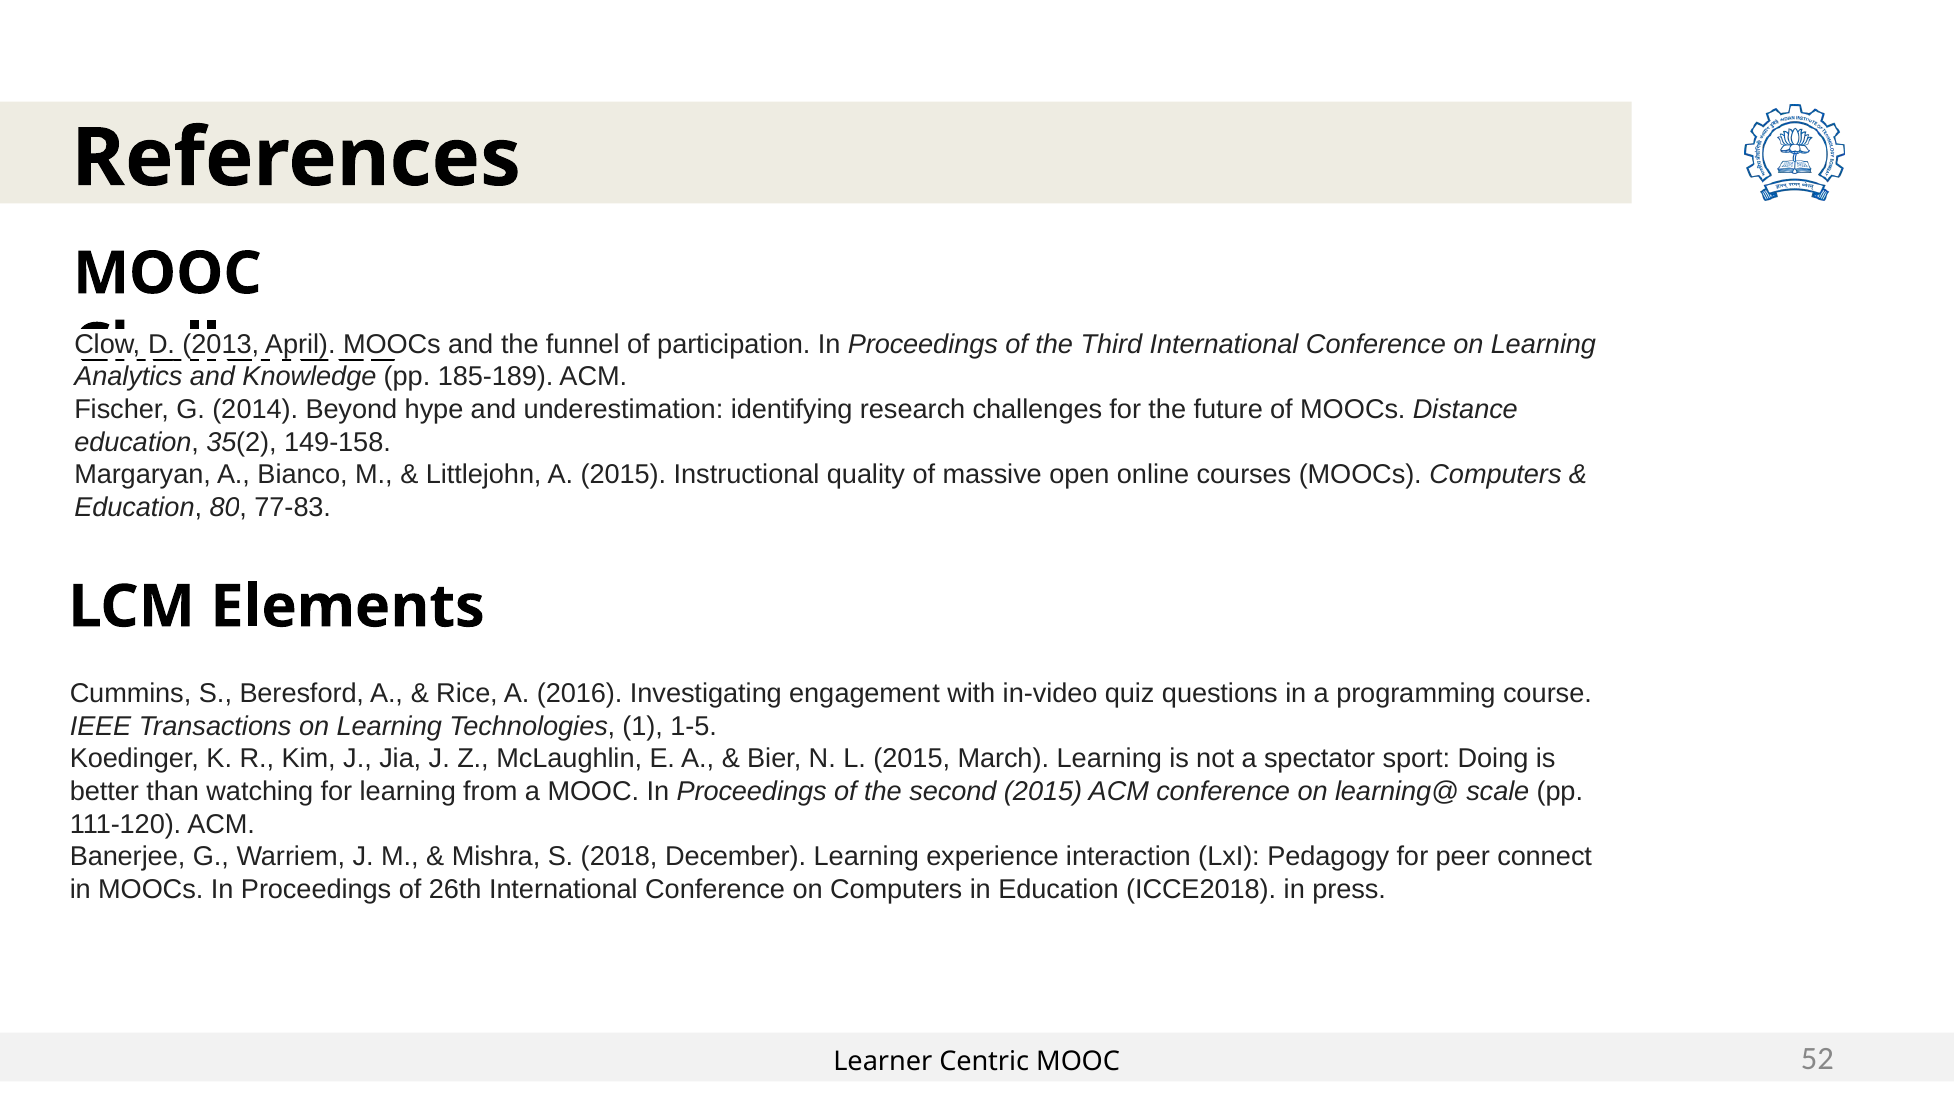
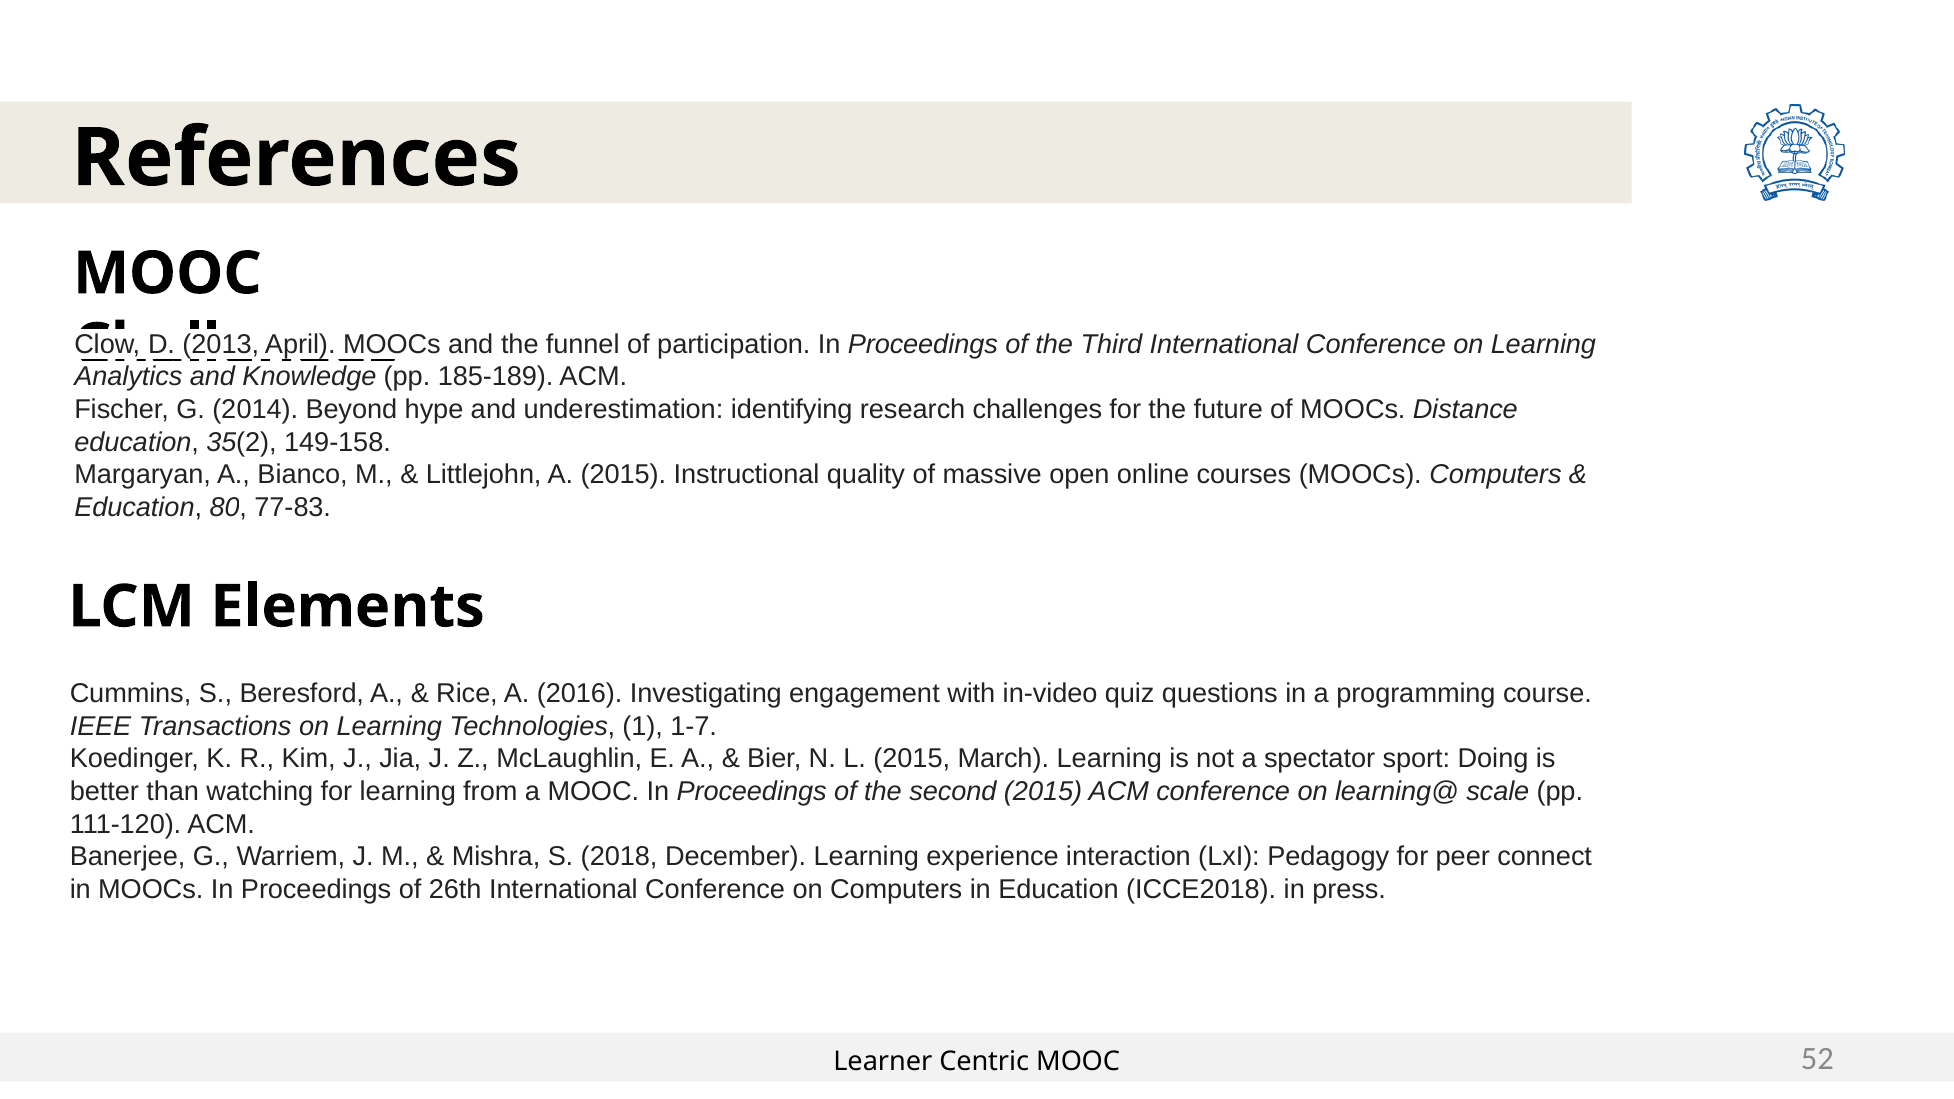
1-5: 1-5 -> 1-7
